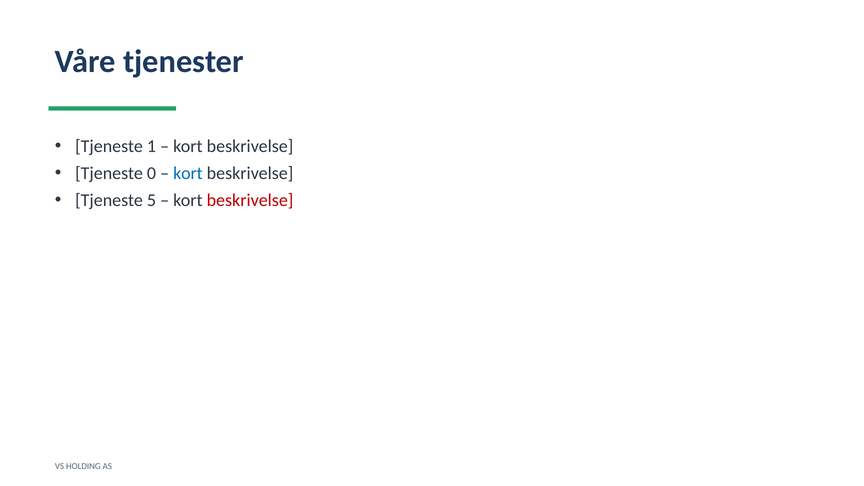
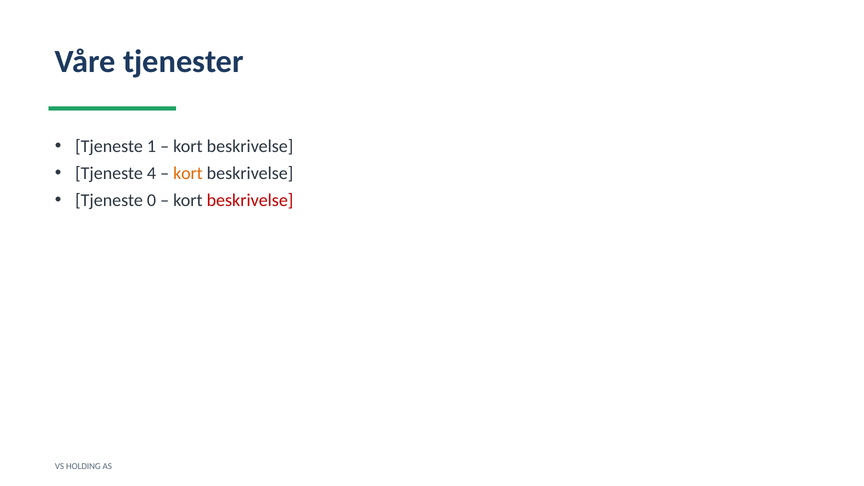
0: 0 -> 4
kort at (188, 173) colour: blue -> orange
5: 5 -> 0
